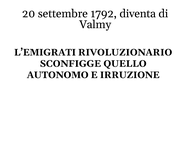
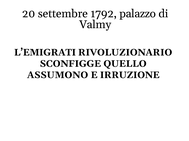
diventa: diventa -> palazzo
AUTONOMO: AUTONOMO -> ASSUMONO
